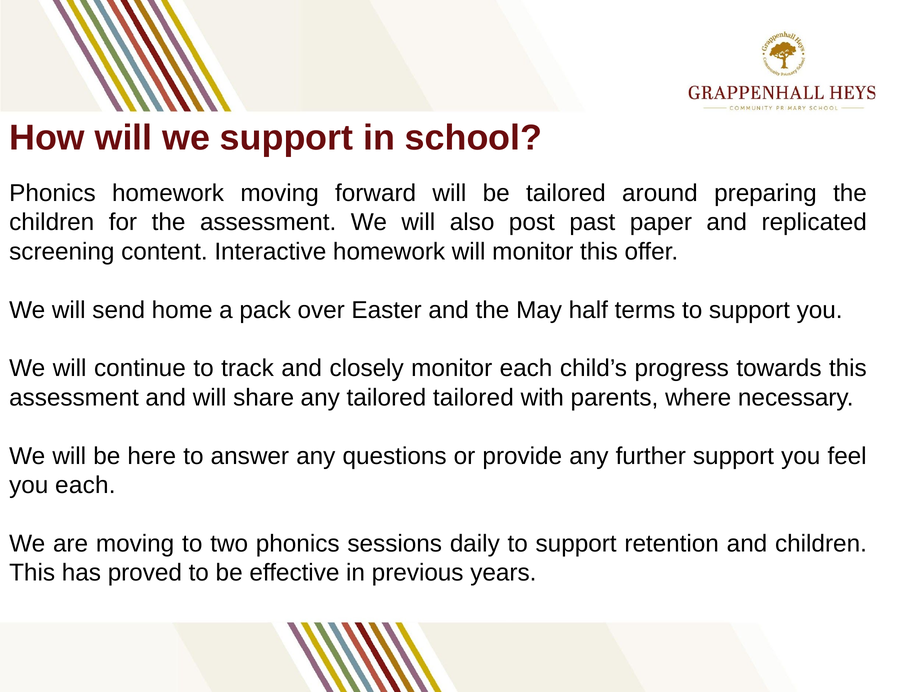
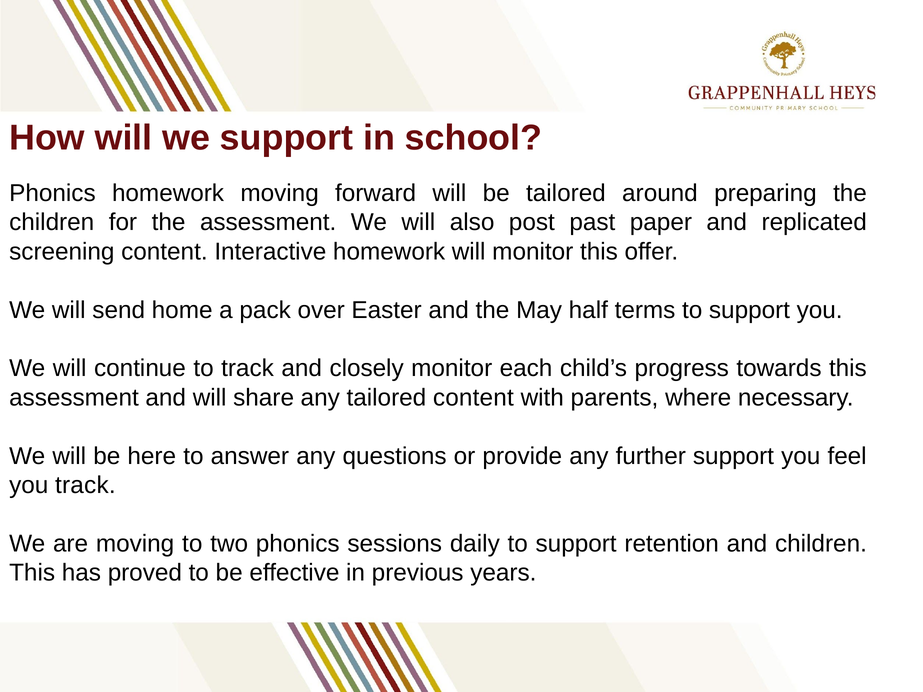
tailored tailored: tailored -> content
you each: each -> track
